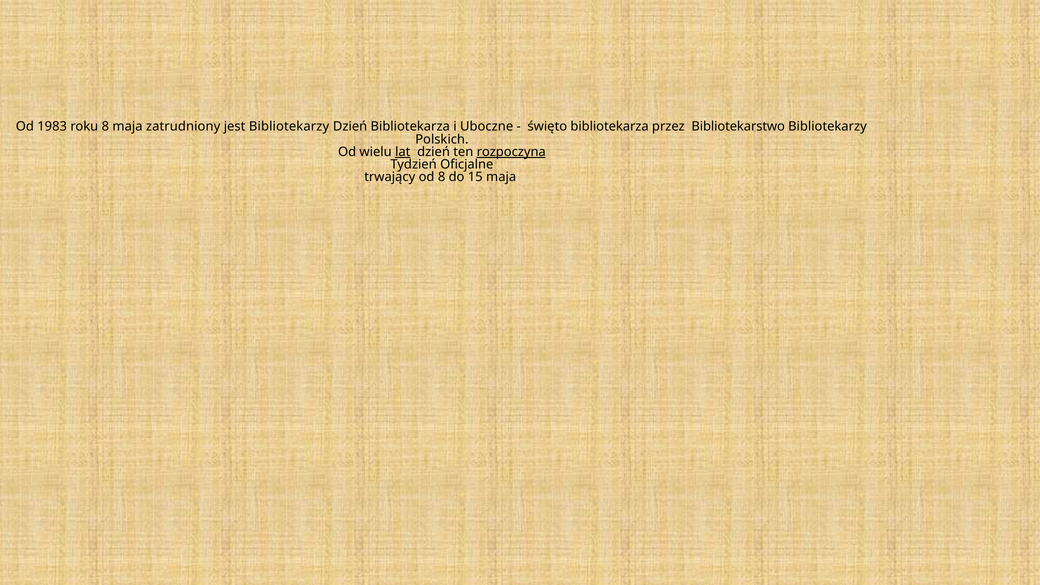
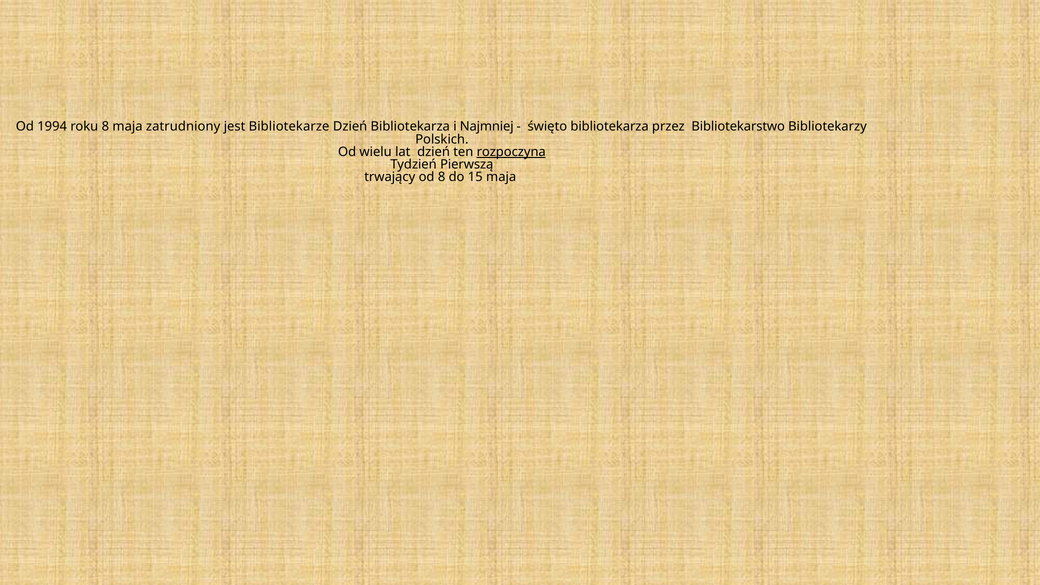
1983: 1983 -> 1994
jest Bibliotekarzy: Bibliotekarzy -> Bibliotekarze
Uboczne: Uboczne -> Najmniej
lat underline: present -> none
Oficjalne: Oficjalne -> Pierwszą
